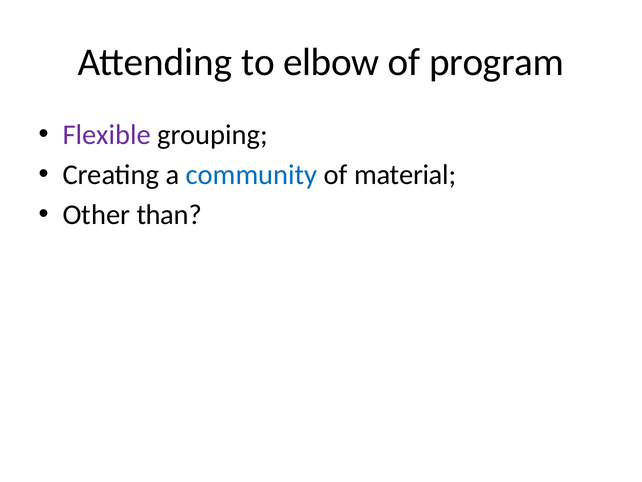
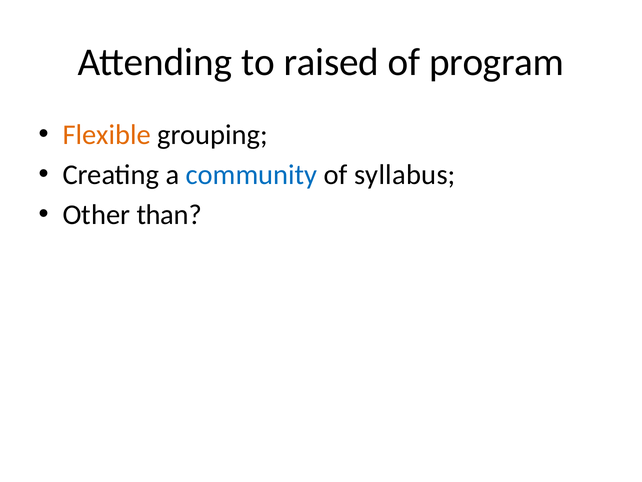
elbow: elbow -> raised
Flexible colour: purple -> orange
material: material -> syllabus
